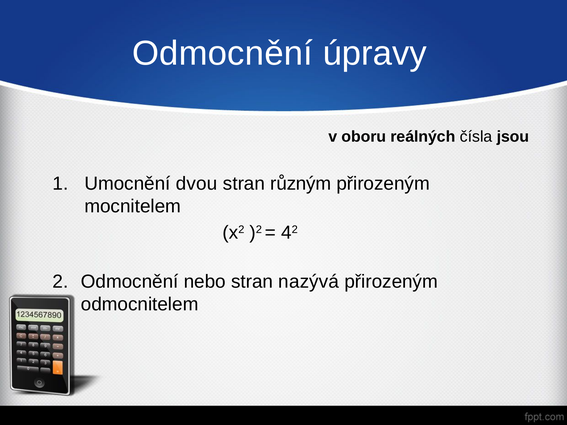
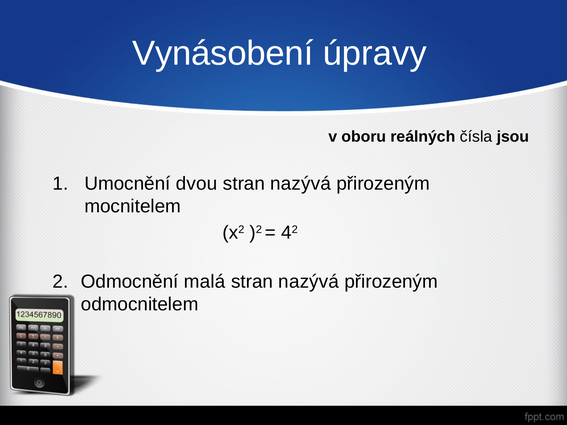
Odmocnění at (223, 53): Odmocnění -> Vynásobení
různým at (301, 184): různým -> nazývá
nebo: nebo -> malá
